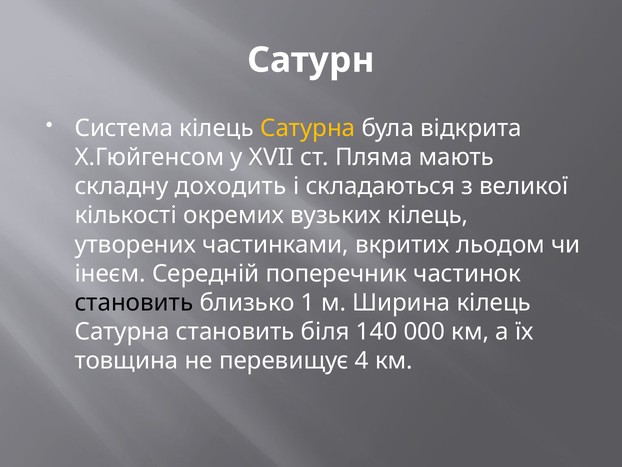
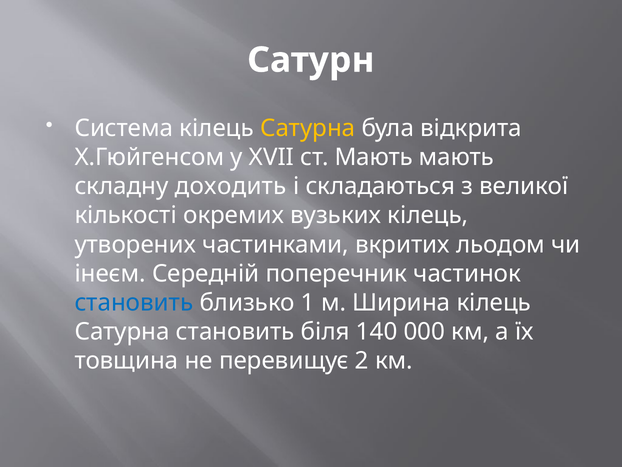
ст Пляма: Пляма -> Мають
становить at (134, 302) colour: black -> blue
4: 4 -> 2
